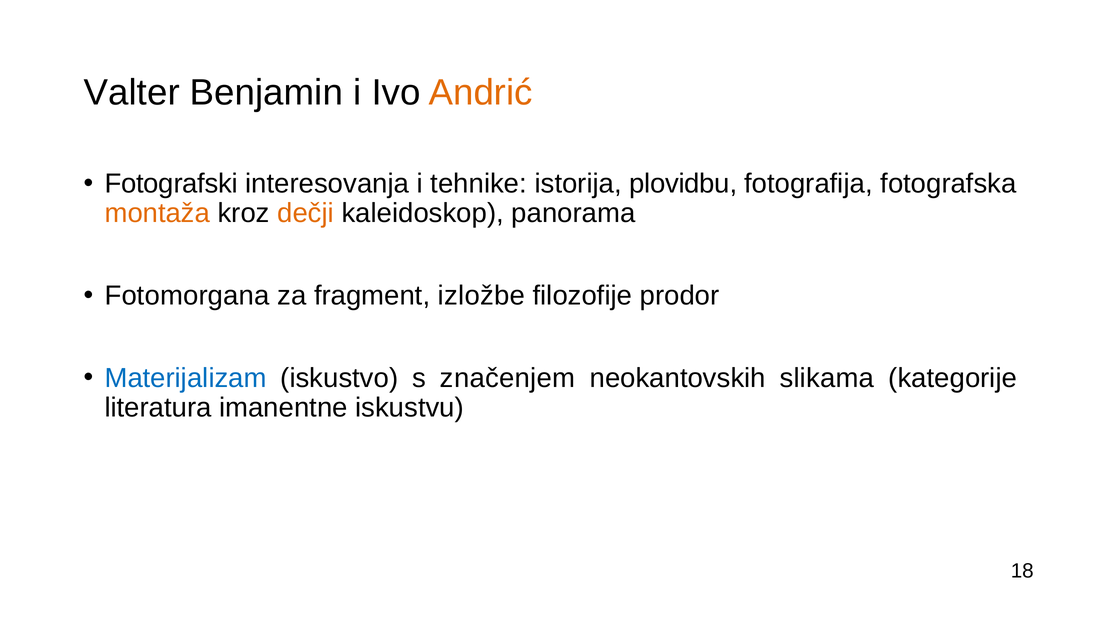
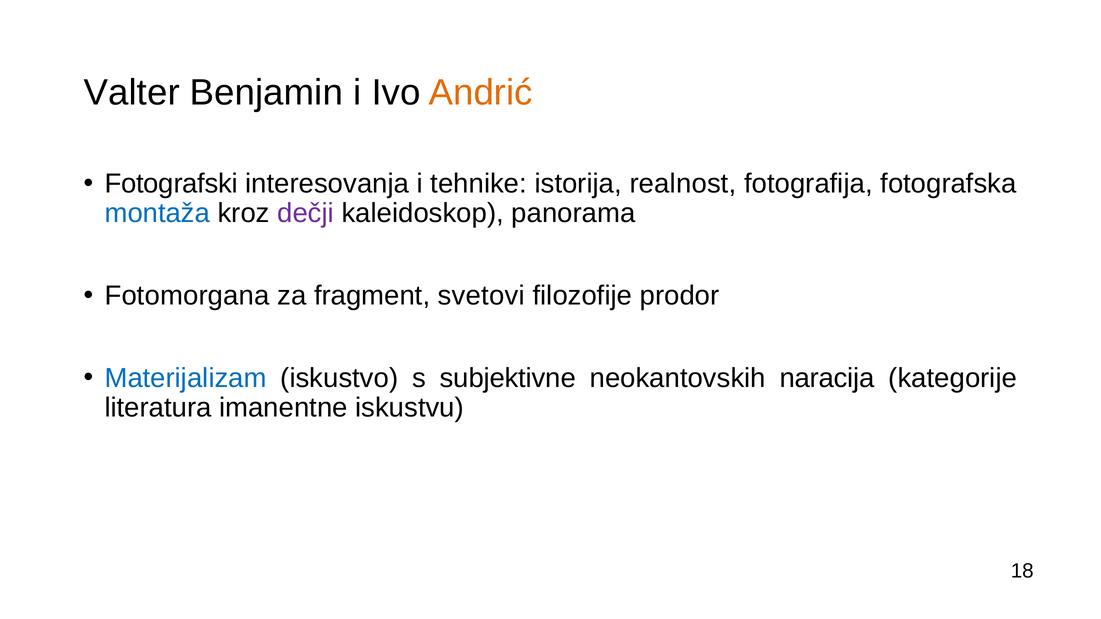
plovidbu: plovidbu -> realnost
montaža colour: orange -> blue
dečji colour: orange -> purple
izložbe: izložbe -> svetovi
značenjem: značenjem -> subjektivne
slikama: slikama -> naracija
